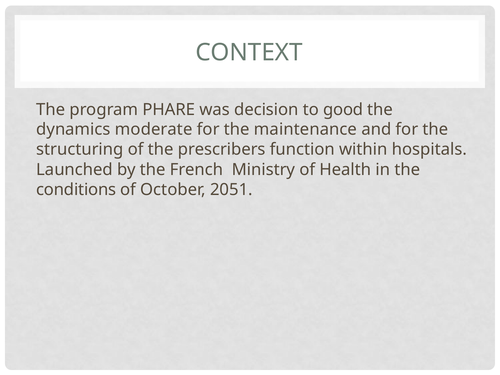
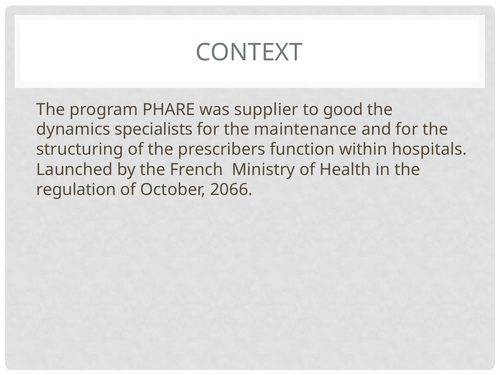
decision: decision -> supplier
moderate: moderate -> specialists
conditions: conditions -> regulation
2051: 2051 -> 2066
